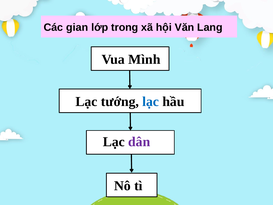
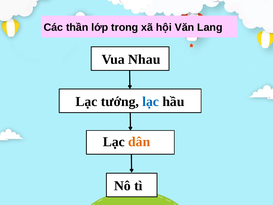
gian: gian -> thần
Mình: Mình -> Nhau
dân colour: purple -> orange
